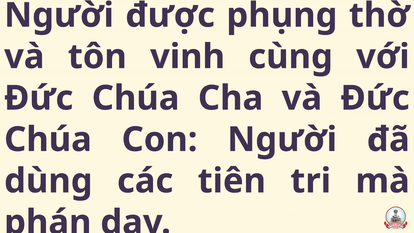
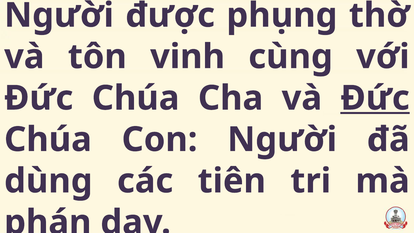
Đức at (375, 98) underline: none -> present
